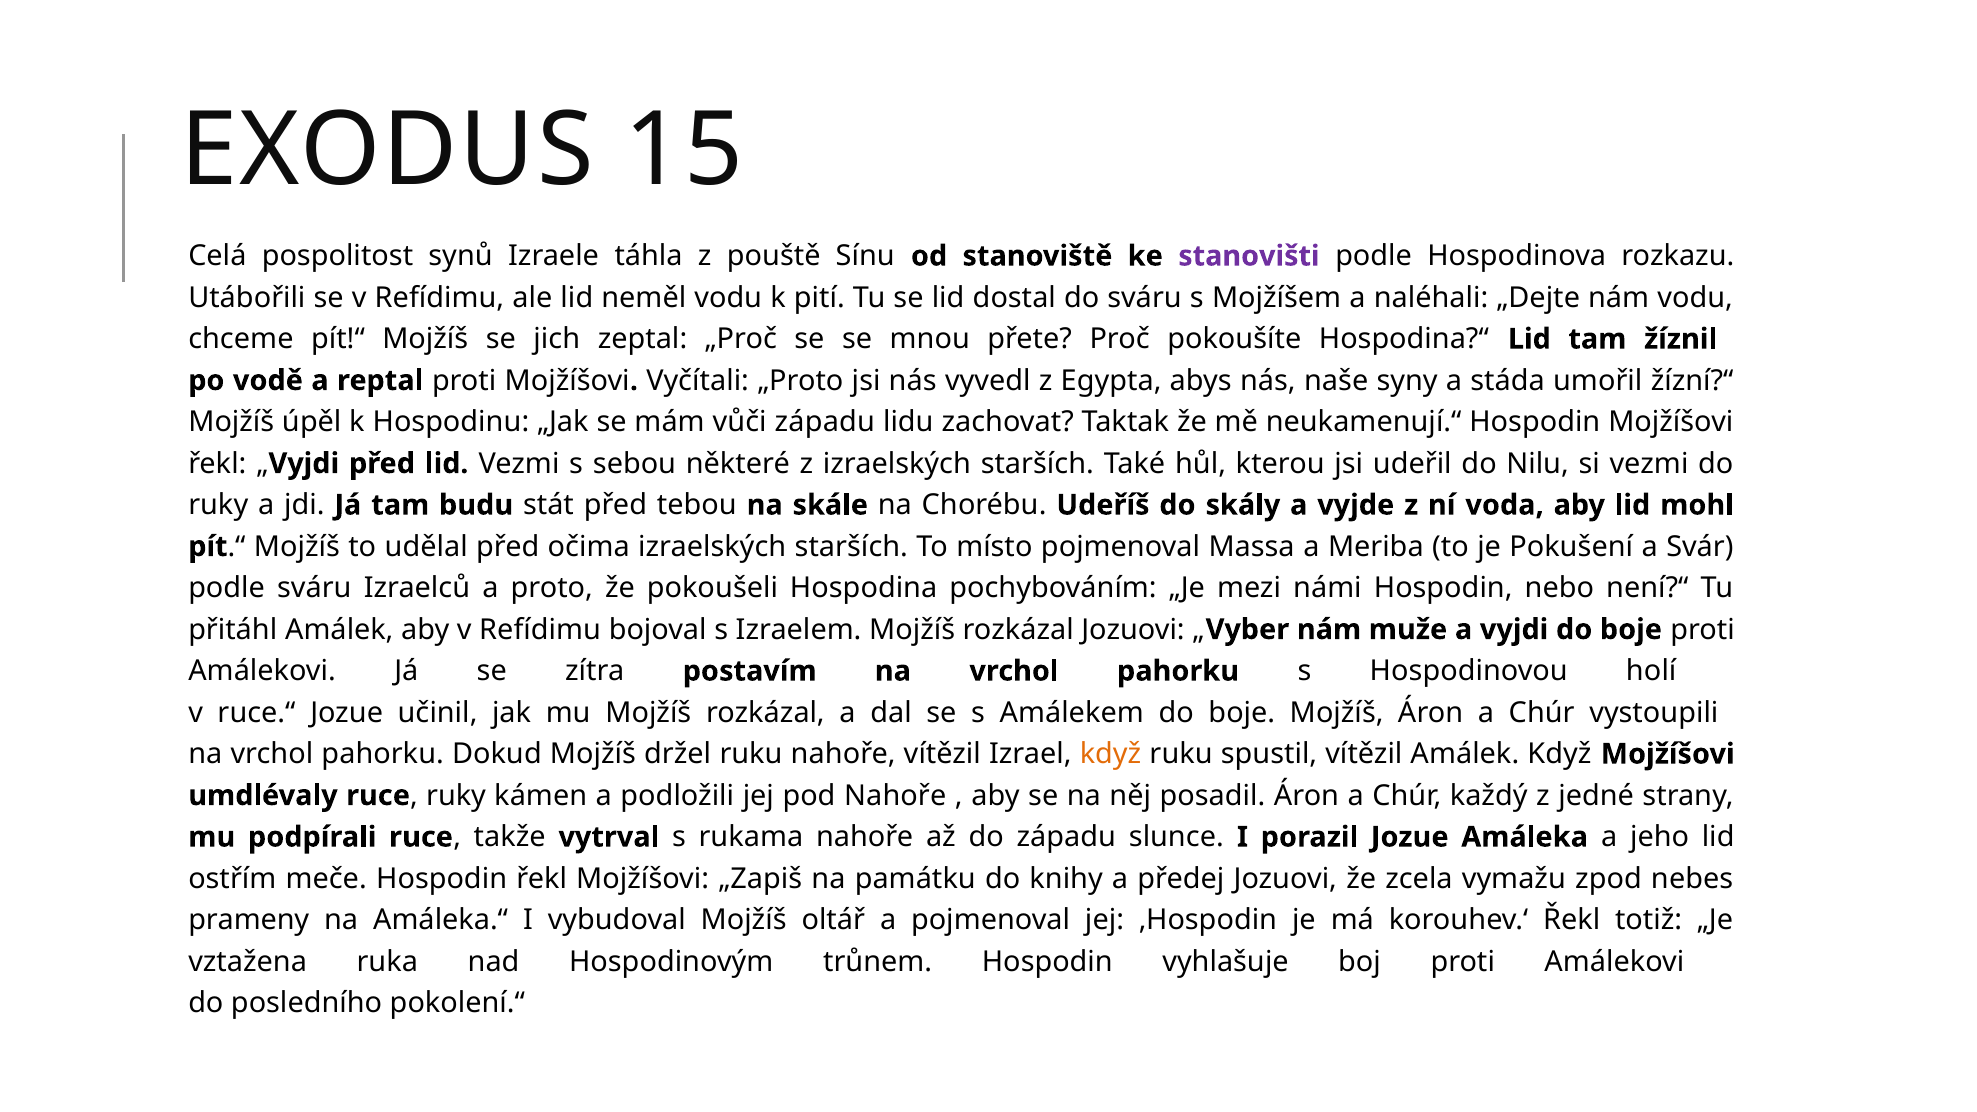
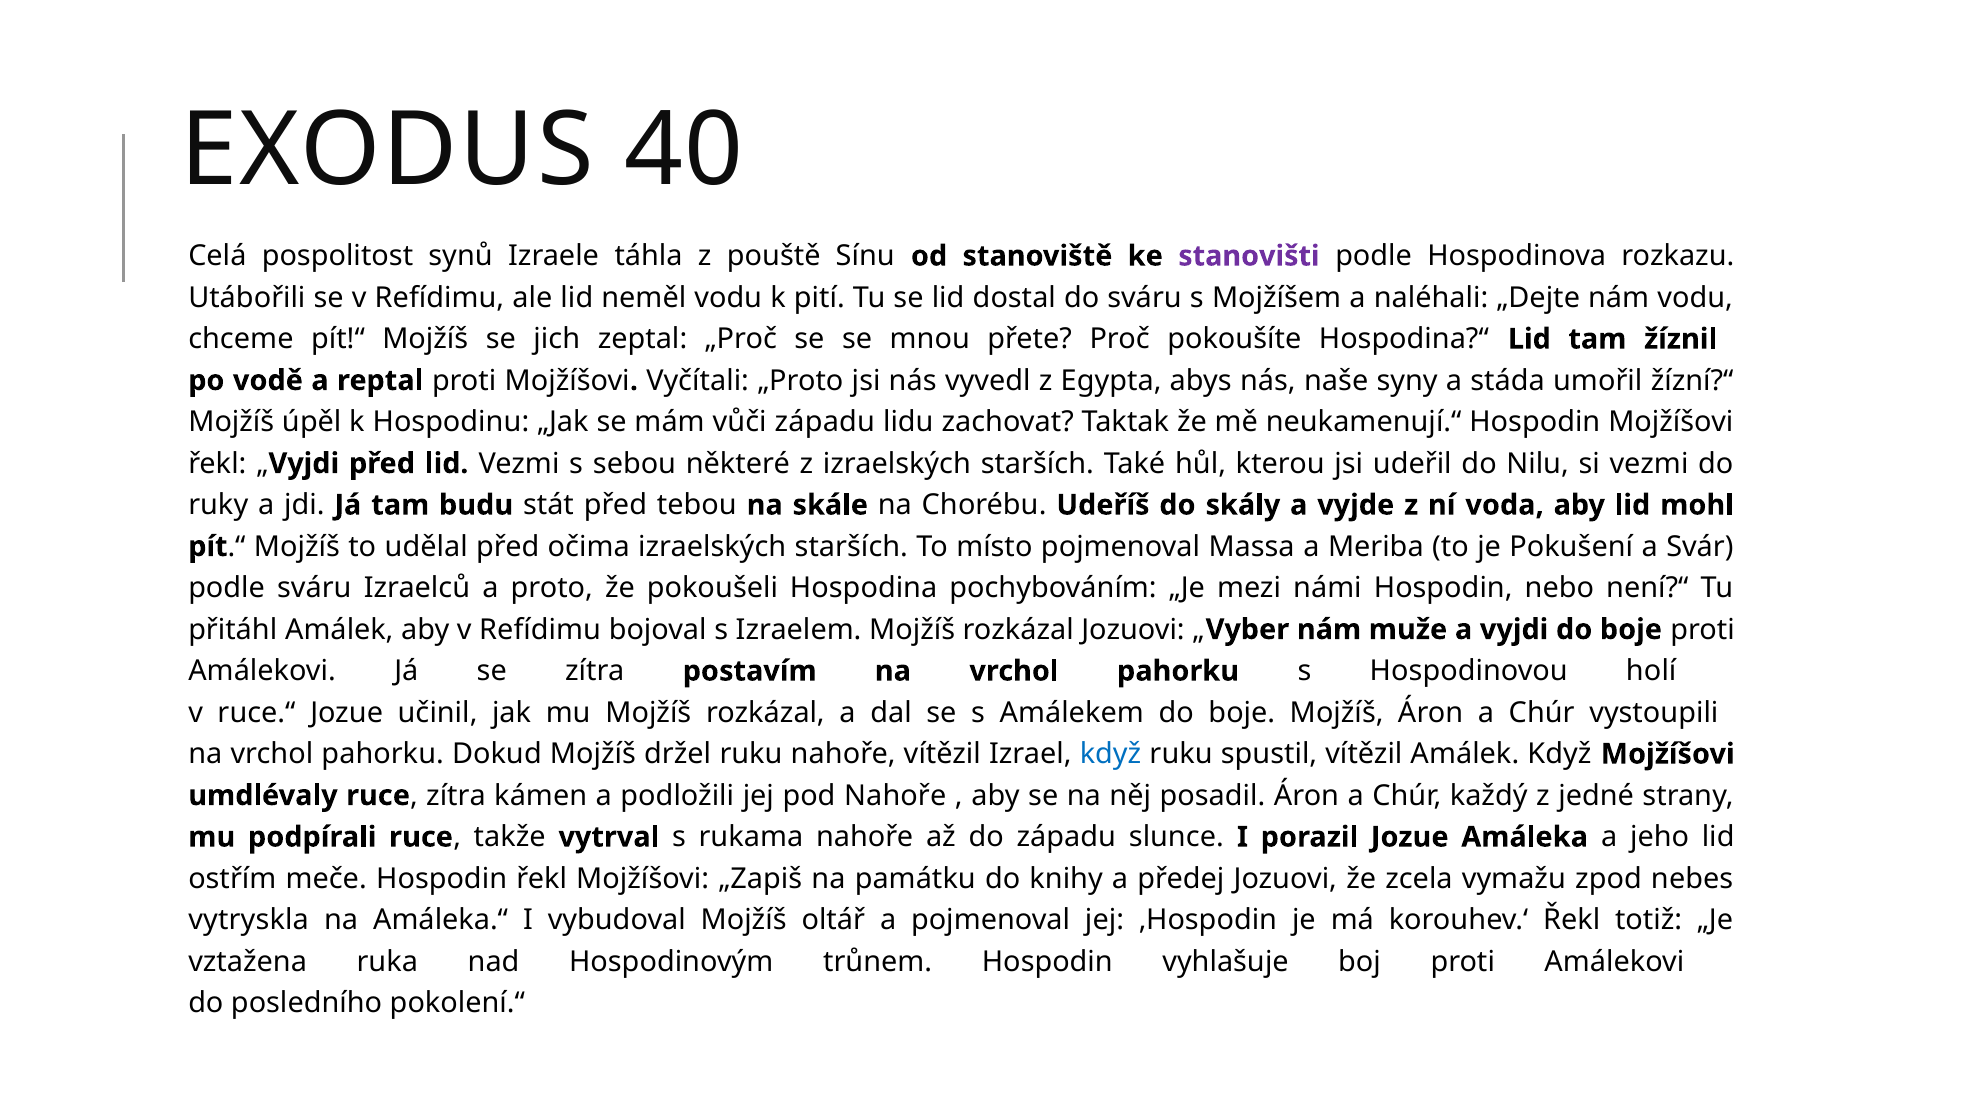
15: 15 -> 40
když at (1111, 754) colour: orange -> blue
ruce ruky: ruky -> zítra
prameny: prameny -> vytryskla
